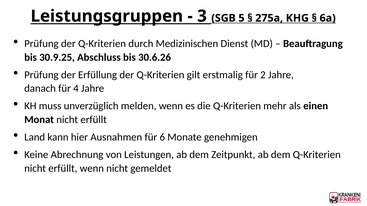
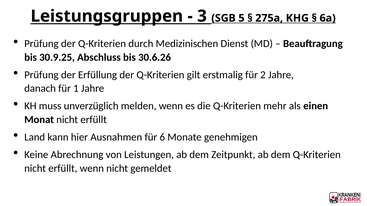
4: 4 -> 1
